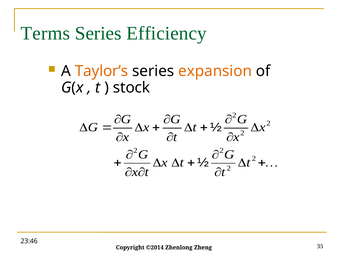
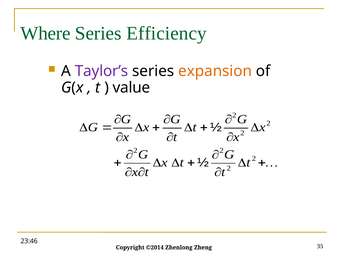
Terms: Terms -> Where
Taylor’s colour: orange -> purple
stock: stock -> value
